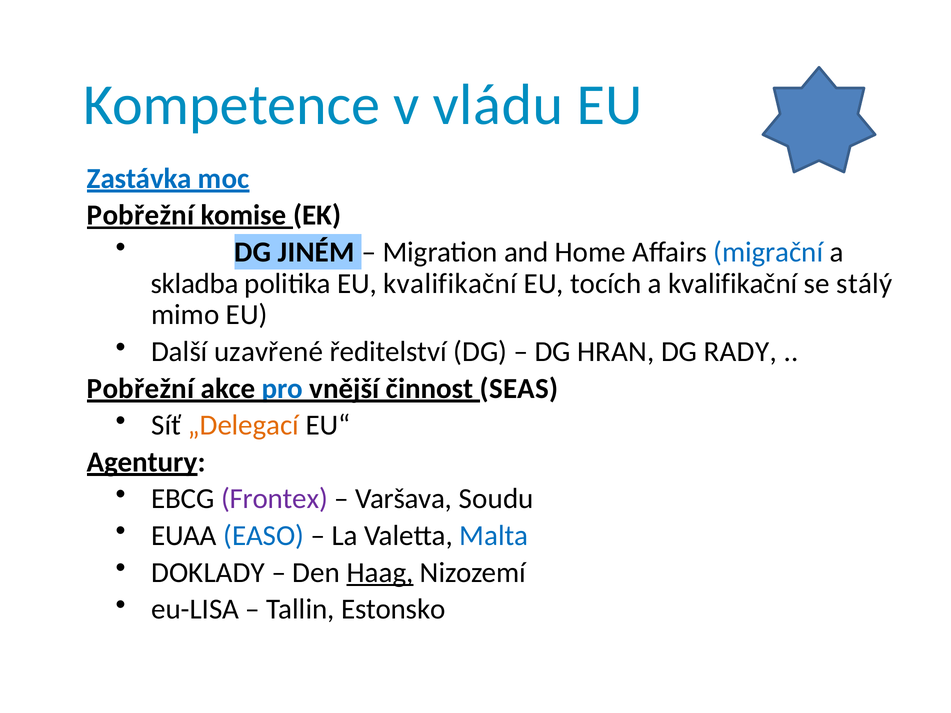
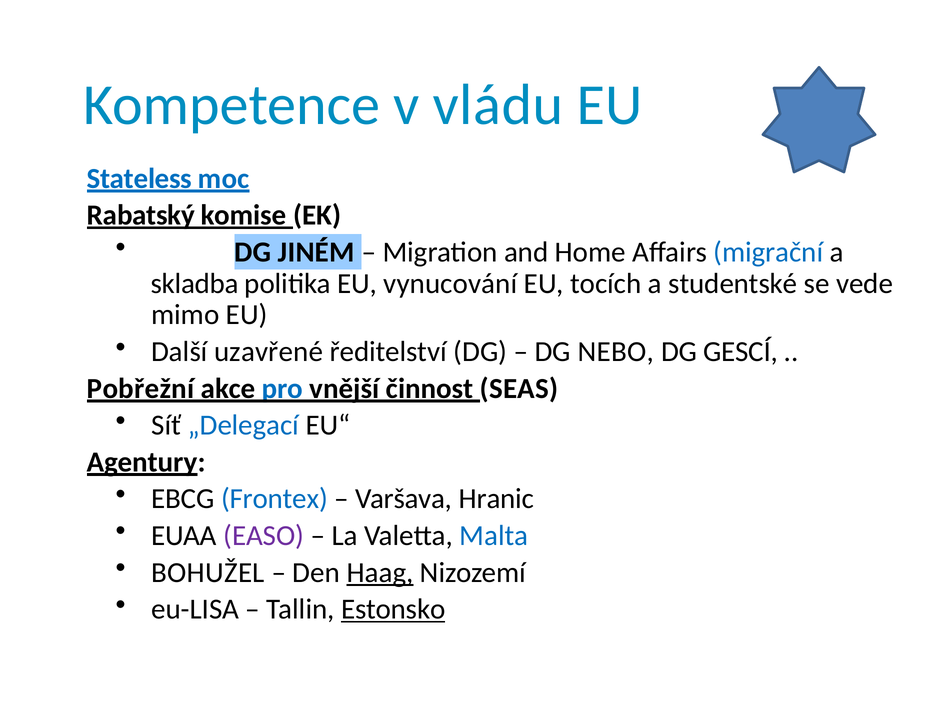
Zastávka: Zastávka -> Stateless
Pobřežní at (141, 215): Pobřežní -> Rabatský
EU kvalifikační: kvalifikační -> vynucování
a kvalifikační: kvalifikační -> studentské
stálý: stálý -> vede
HRAN: HRAN -> NEBO
RADY: RADY -> GESCÍ
„Delegací colour: orange -> blue
Frontex colour: purple -> blue
Soudu: Soudu -> Hranic
EASO colour: blue -> purple
DOKLADY: DOKLADY -> BOHUŽEL
Estonsko underline: none -> present
